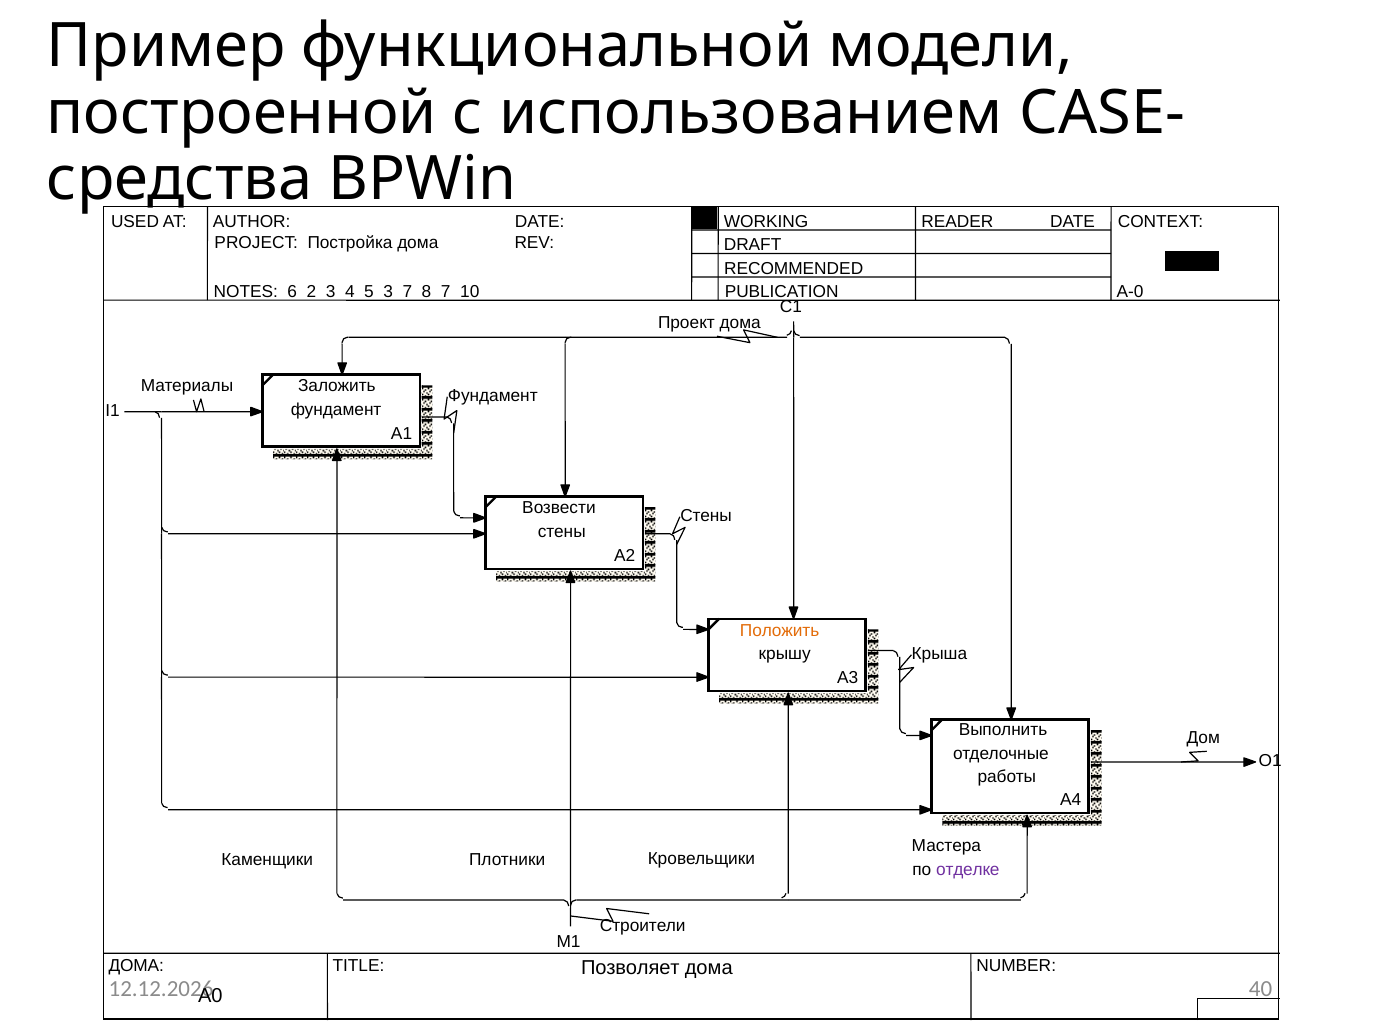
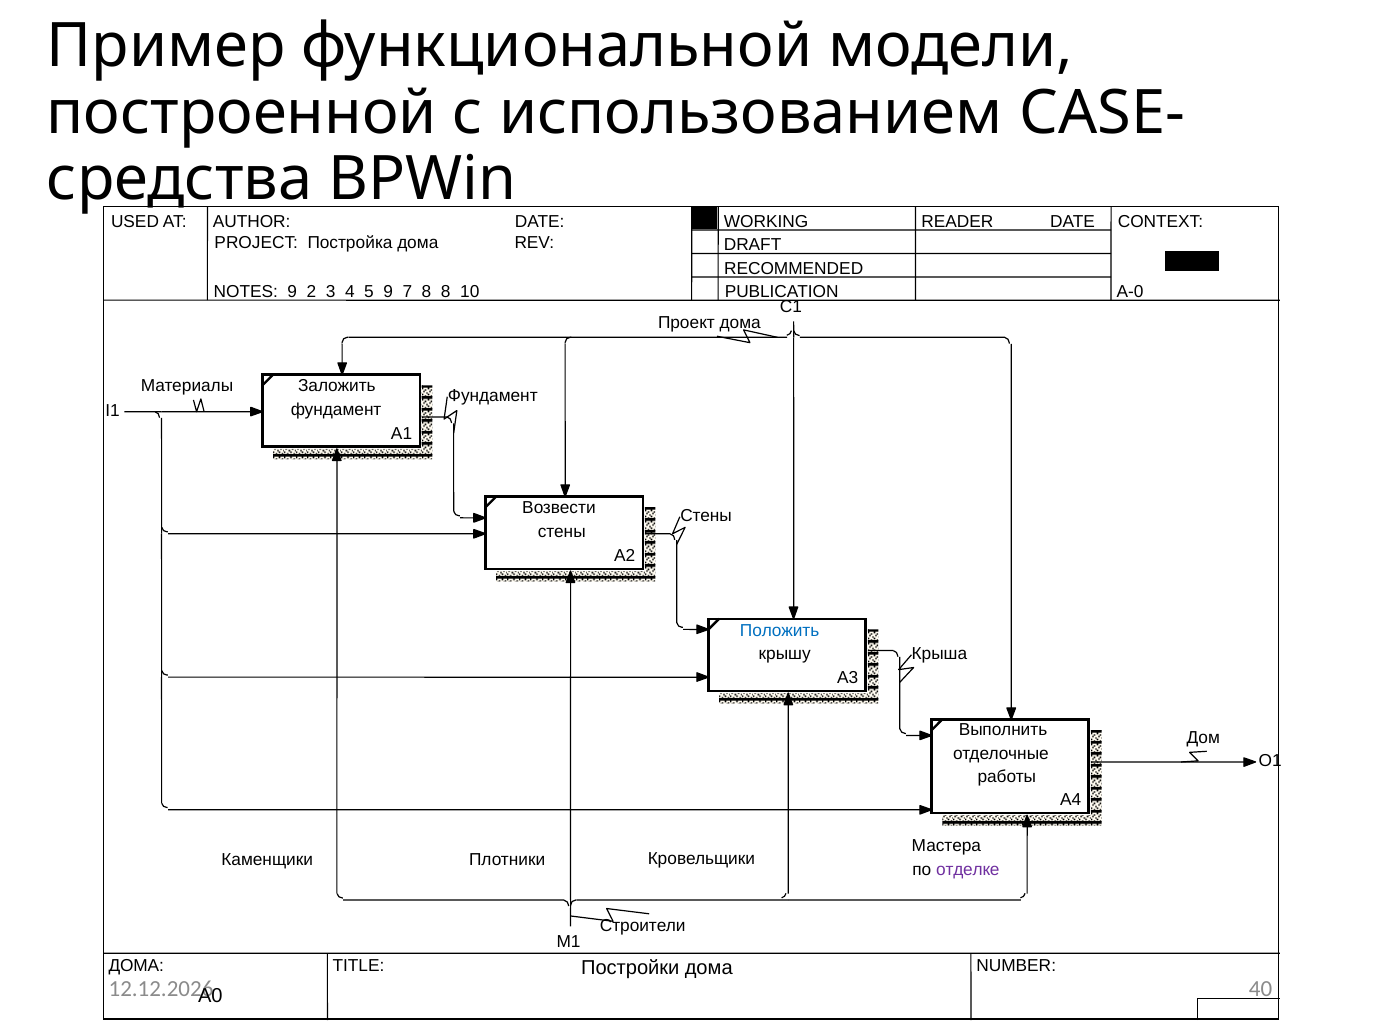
NOTES 6: 6 -> 9
5 3: 3 -> 9
8 7: 7 -> 8
Положить colour: orange -> blue
Позволяет: Позволяет -> Постройки
